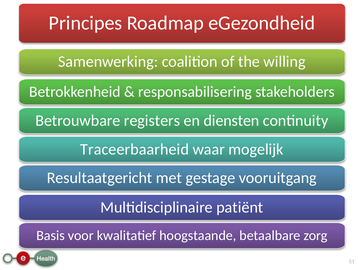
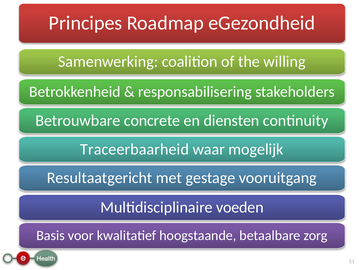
registers: registers -> concrete
patiënt: patiënt -> voeden
